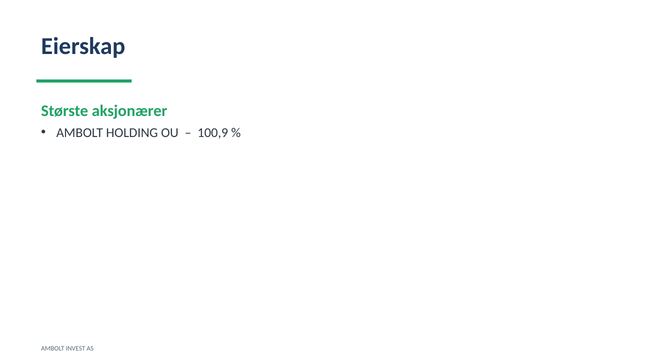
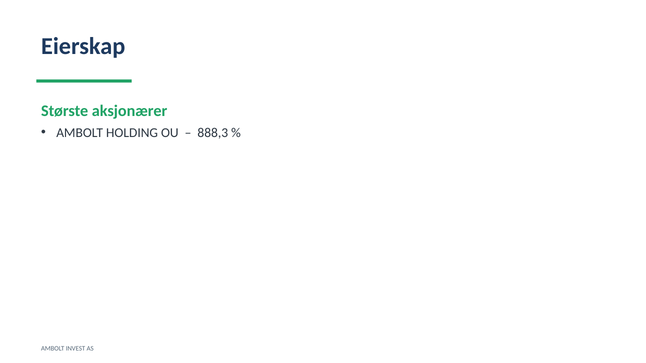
100,9: 100,9 -> 888,3
